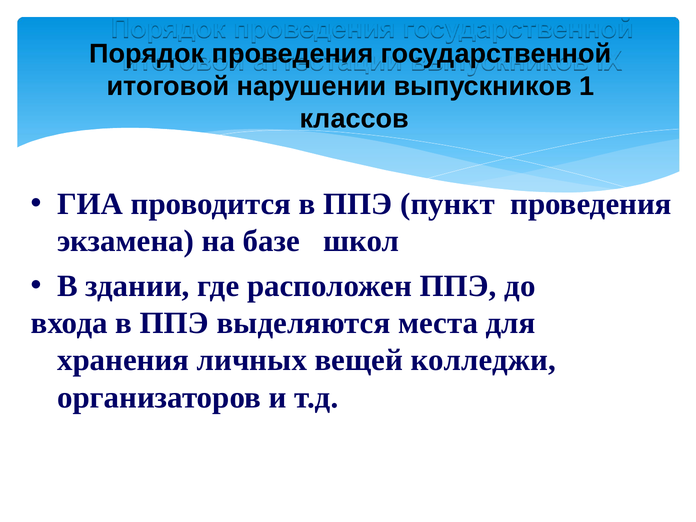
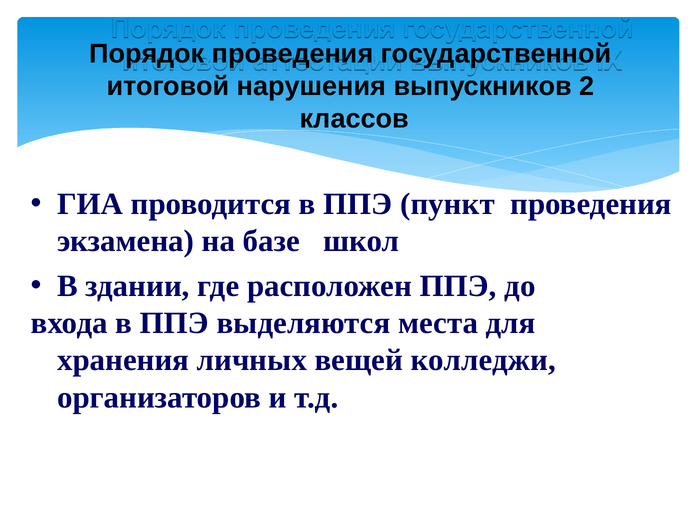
нарушении: нарушении -> нарушения
1: 1 -> 2
